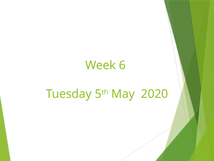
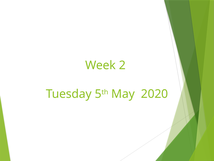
6: 6 -> 2
